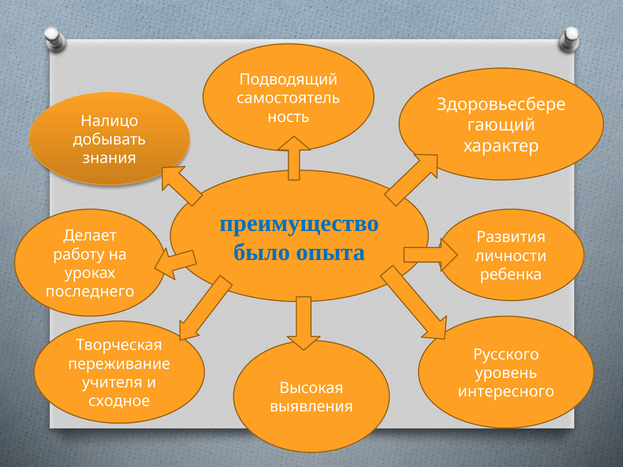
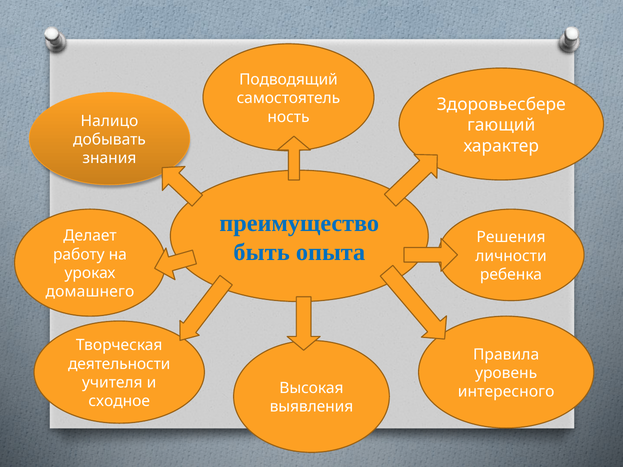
Развития: Развития -> Решения
было: было -> быть
последнего: последнего -> домашнего
Русского: Русского -> Правила
переживание: переживание -> деятельности
